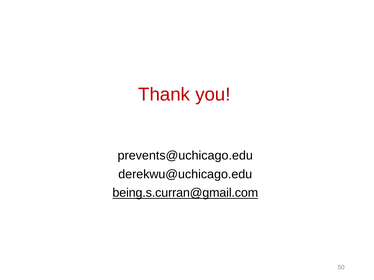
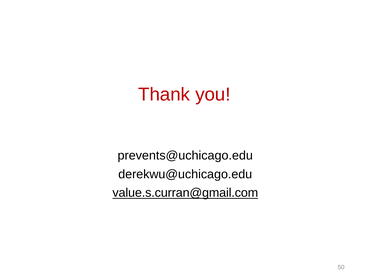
being.s.curran@gmail.com: being.s.curran@gmail.com -> value.s.curran@gmail.com
